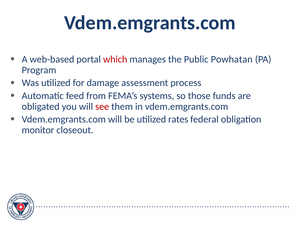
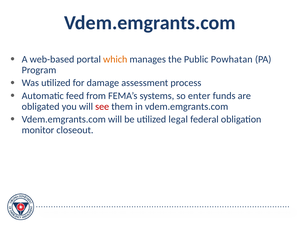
which colour: red -> orange
those: those -> enter
rates: rates -> legal
